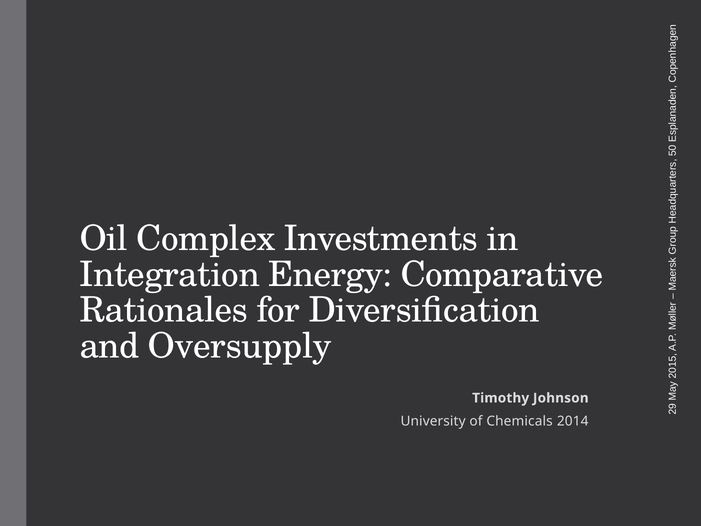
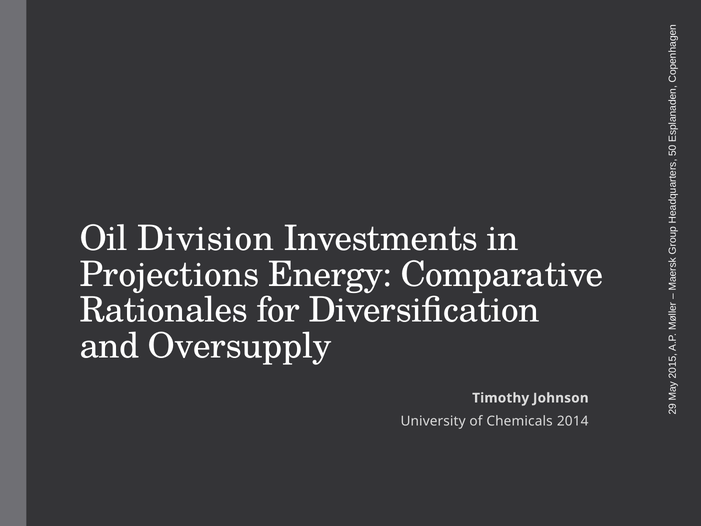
Complex: Complex -> Division
Integration: Integration -> Projections
